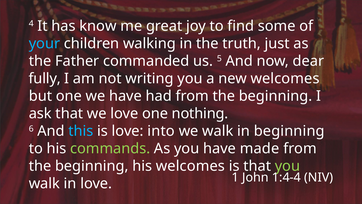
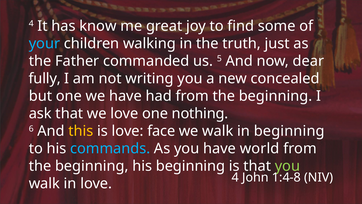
new welcomes: welcomes -> concealed
this colour: light blue -> yellow
into: into -> face
commands colour: light green -> light blue
made: made -> world
his welcomes: welcomes -> beginning
love 1: 1 -> 4
1:4-4: 1:4-4 -> 1:4-8
